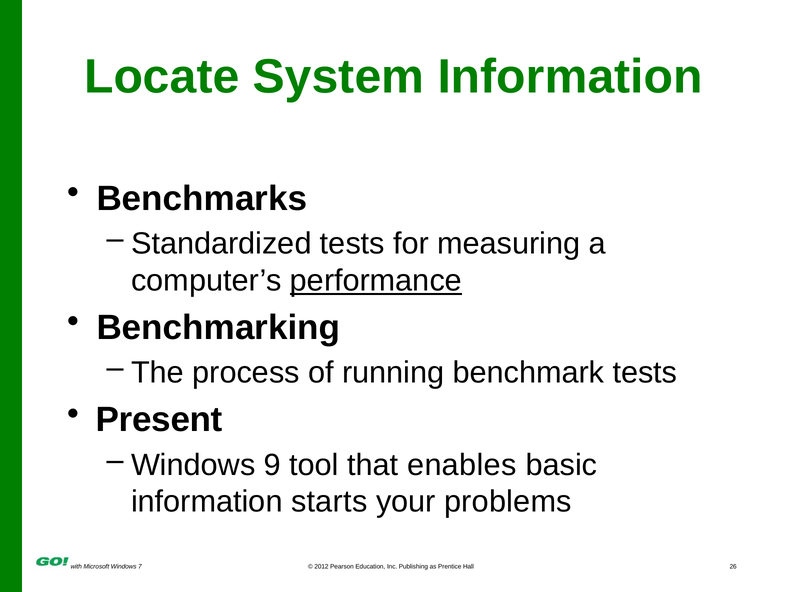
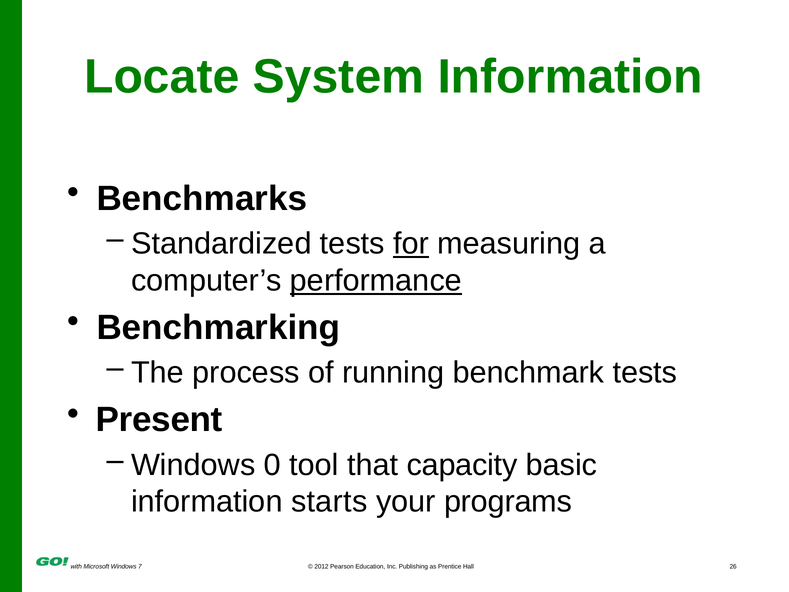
for underline: none -> present
9: 9 -> 0
enables: enables -> capacity
problems: problems -> programs
